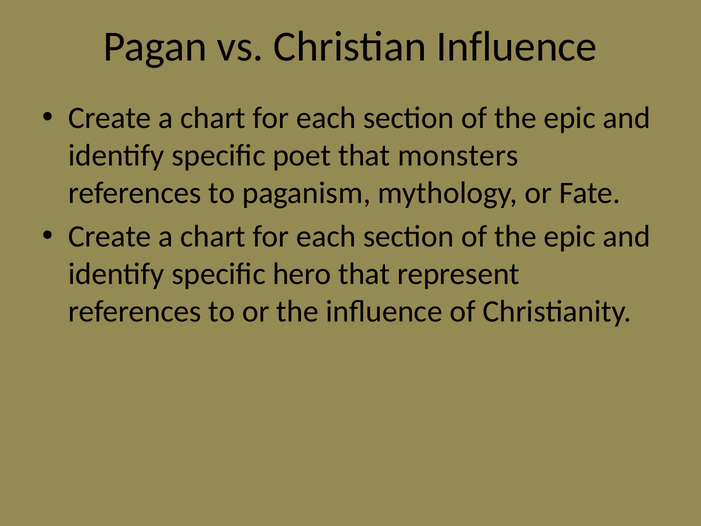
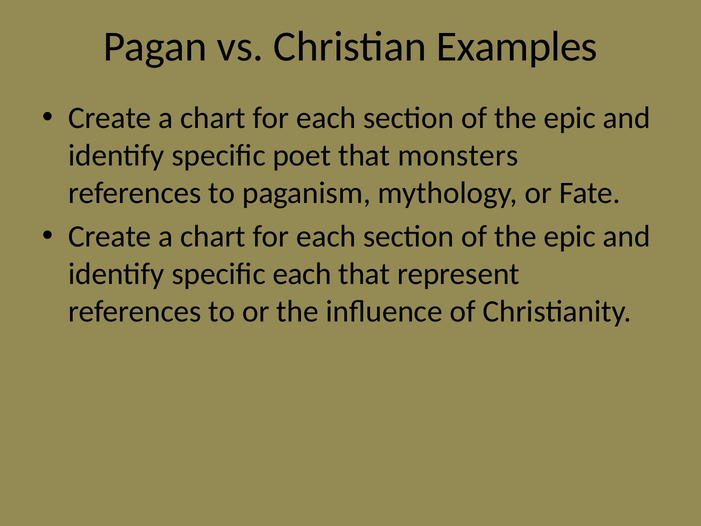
Christian Influence: Influence -> Examples
specific hero: hero -> each
